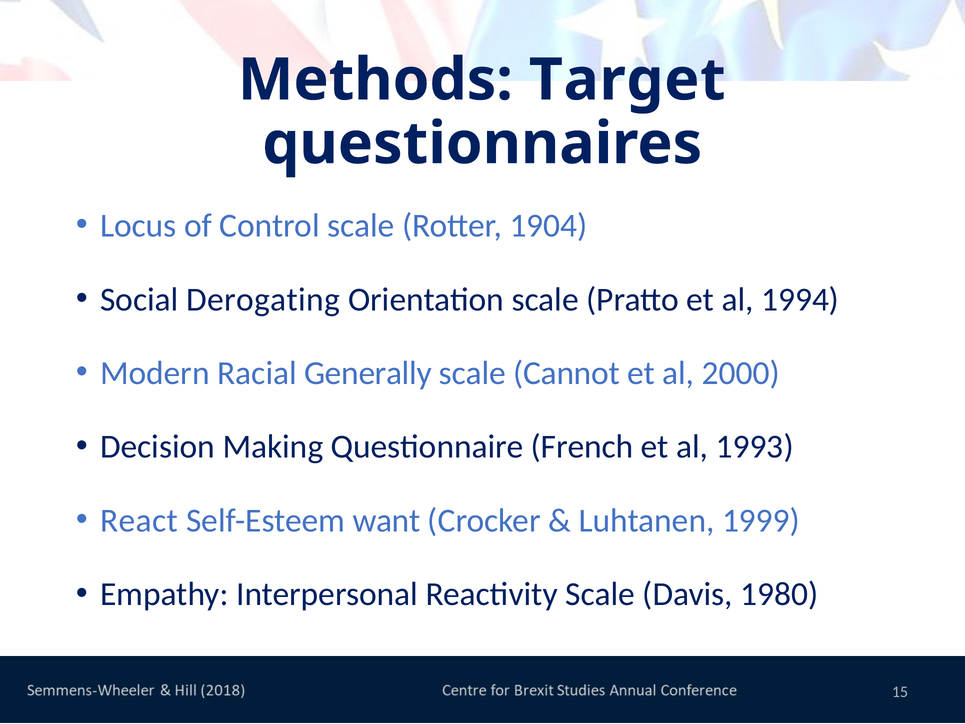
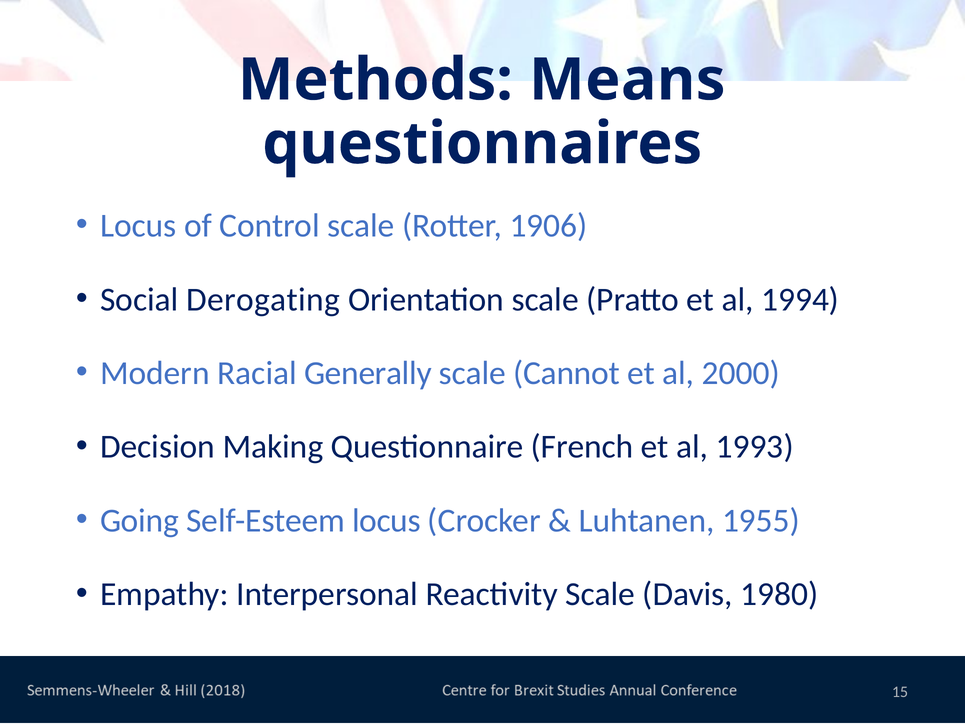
Target: Target -> Means
1904: 1904 -> 1906
React: React -> Going
Self-Esteem want: want -> locus
1999: 1999 -> 1955
